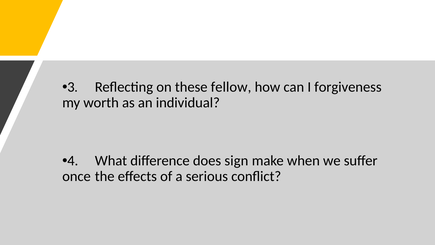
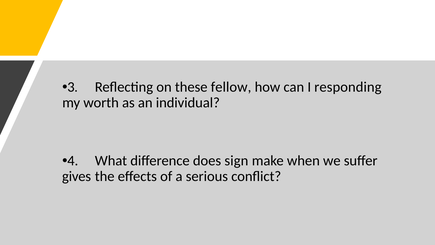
forgiveness: forgiveness -> responding
once: once -> gives
